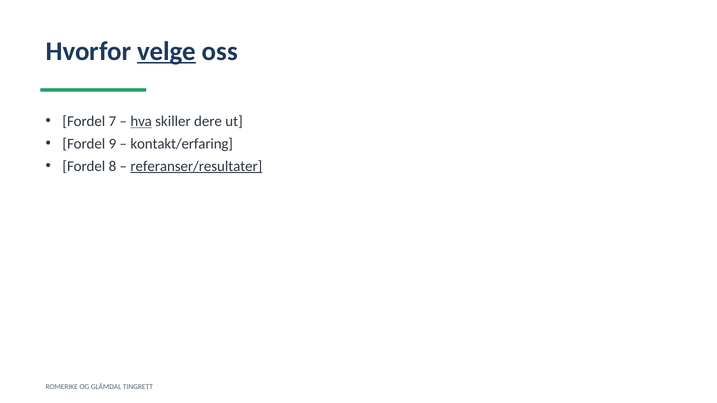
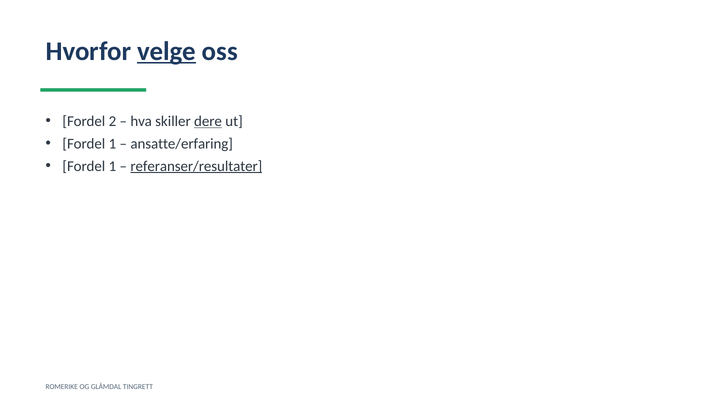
7: 7 -> 2
hva underline: present -> none
dere underline: none -> present
9 at (112, 144): 9 -> 1
kontakt/erfaring: kontakt/erfaring -> ansatte/erfaring
8 at (112, 166): 8 -> 1
